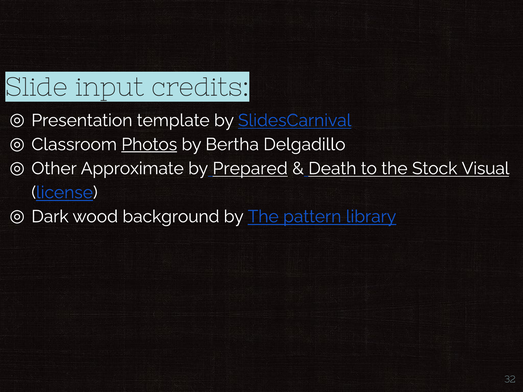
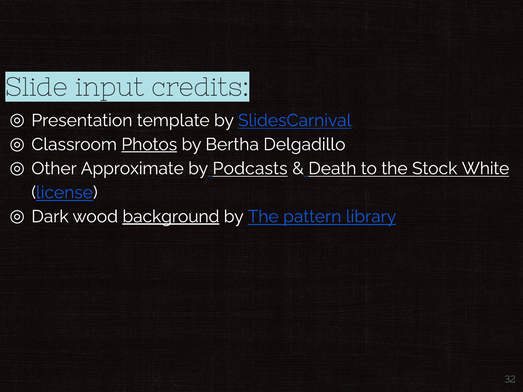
Prepared: Prepared -> Podcasts
Visual: Visual -> White
background underline: none -> present
